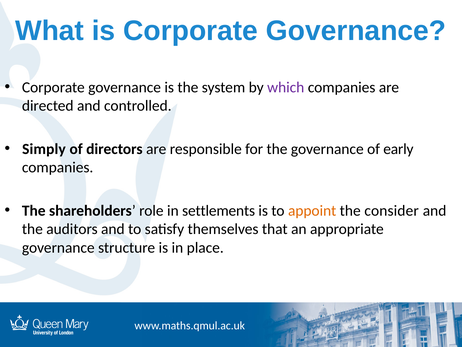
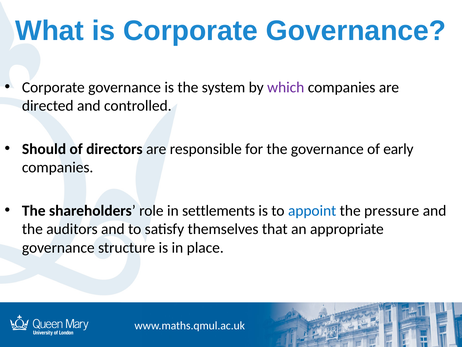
Simply: Simply -> Should
appoint colour: orange -> blue
consider: consider -> pressure
